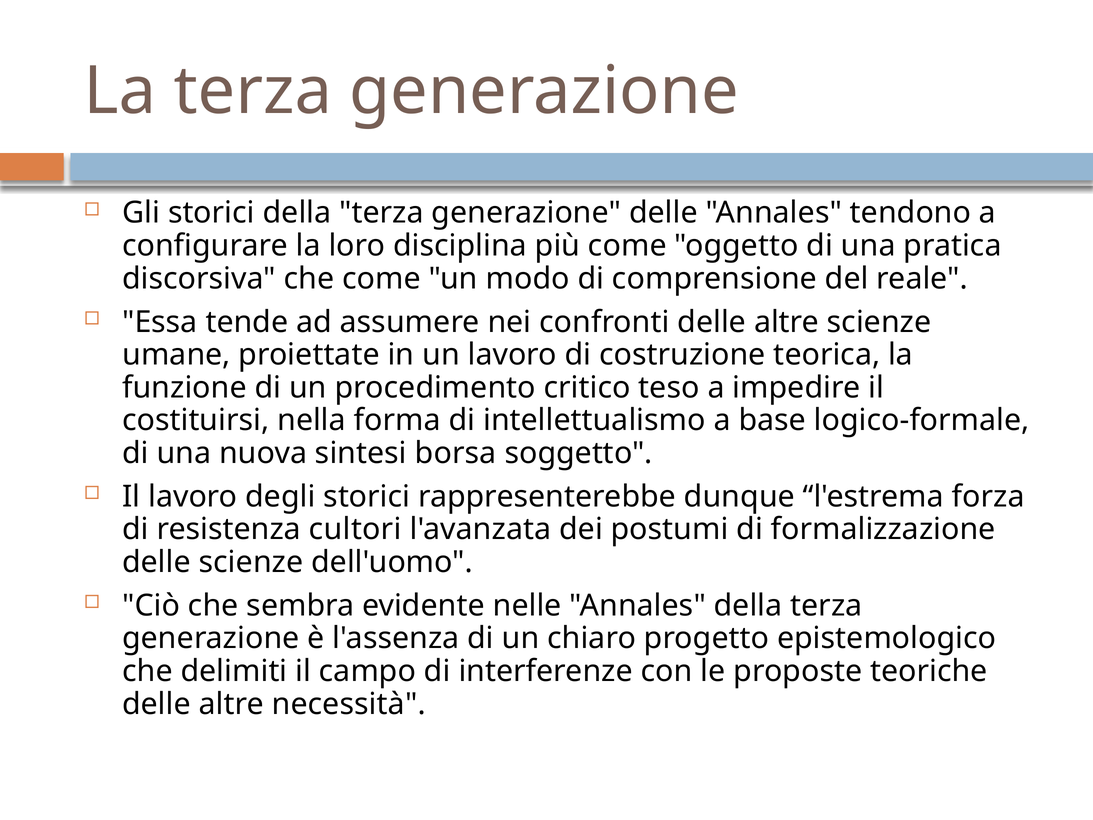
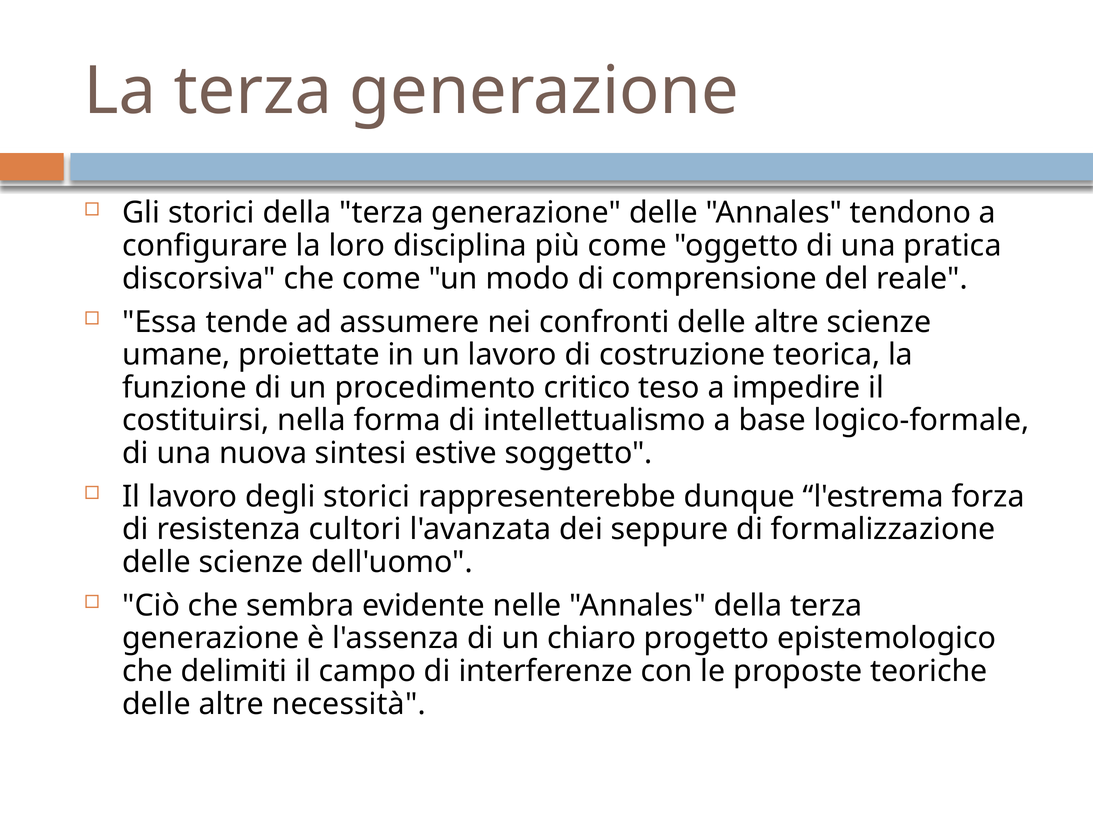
borsa: borsa -> estive
postumi: postumi -> seppure
